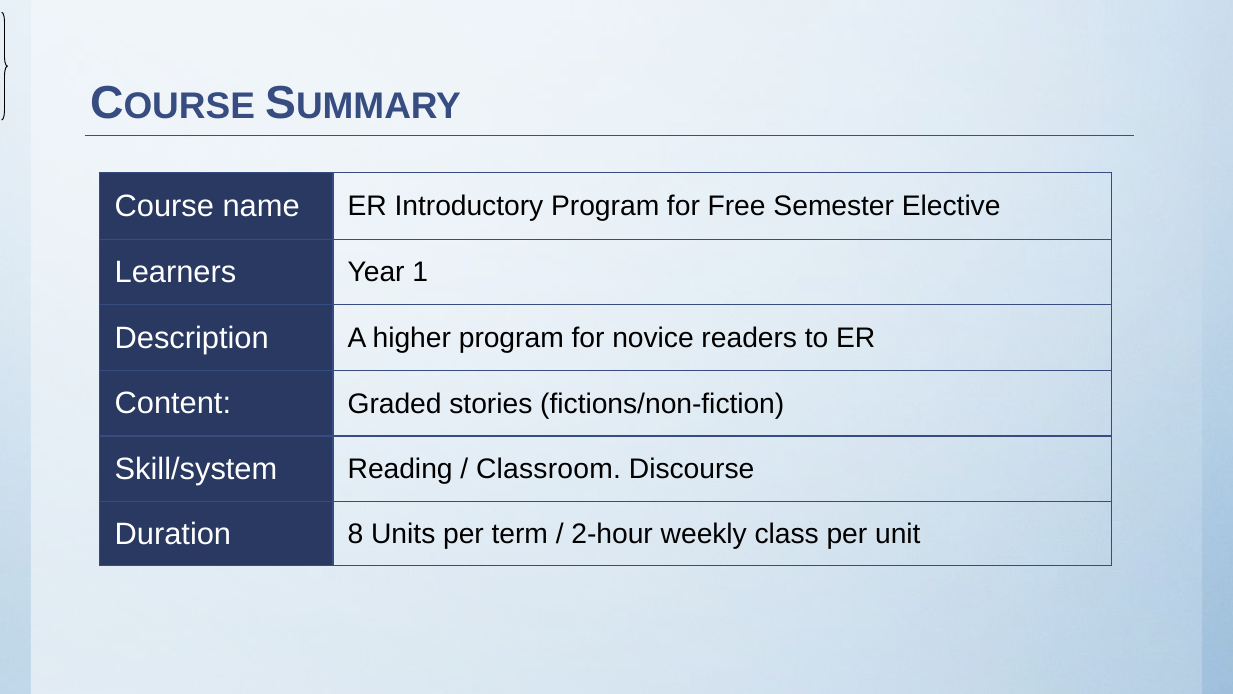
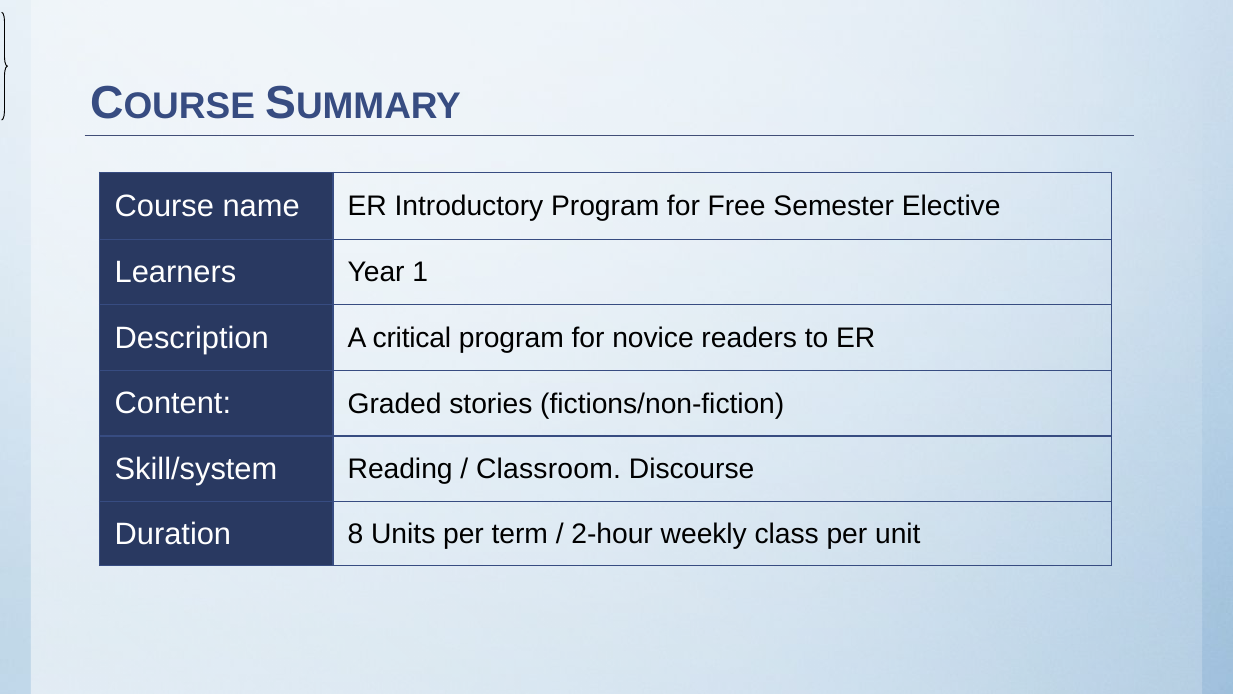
higher: higher -> critical
